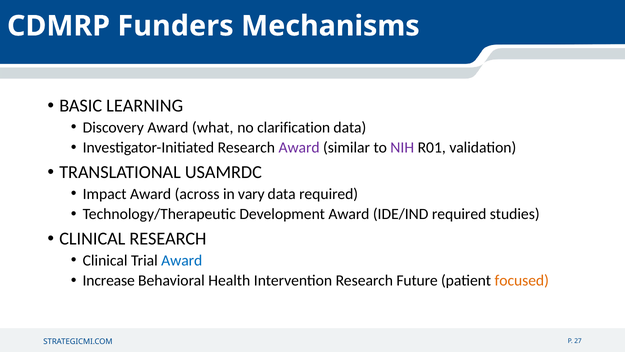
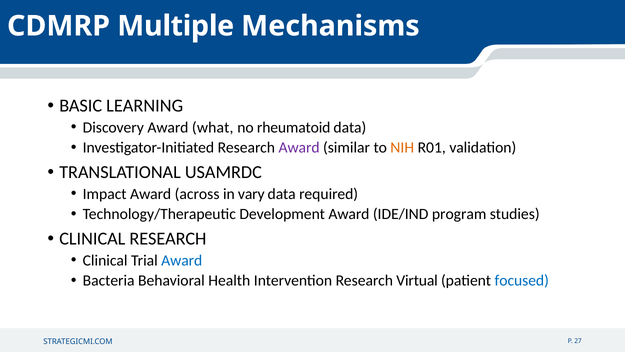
Funders: Funders -> Multiple
clarification: clarification -> rheumatoid
NIH colour: purple -> orange
IDE/IND required: required -> program
Increase: Increase -> Bacteria
Future: Future -> Virtual
focused colour: orange -> blue
